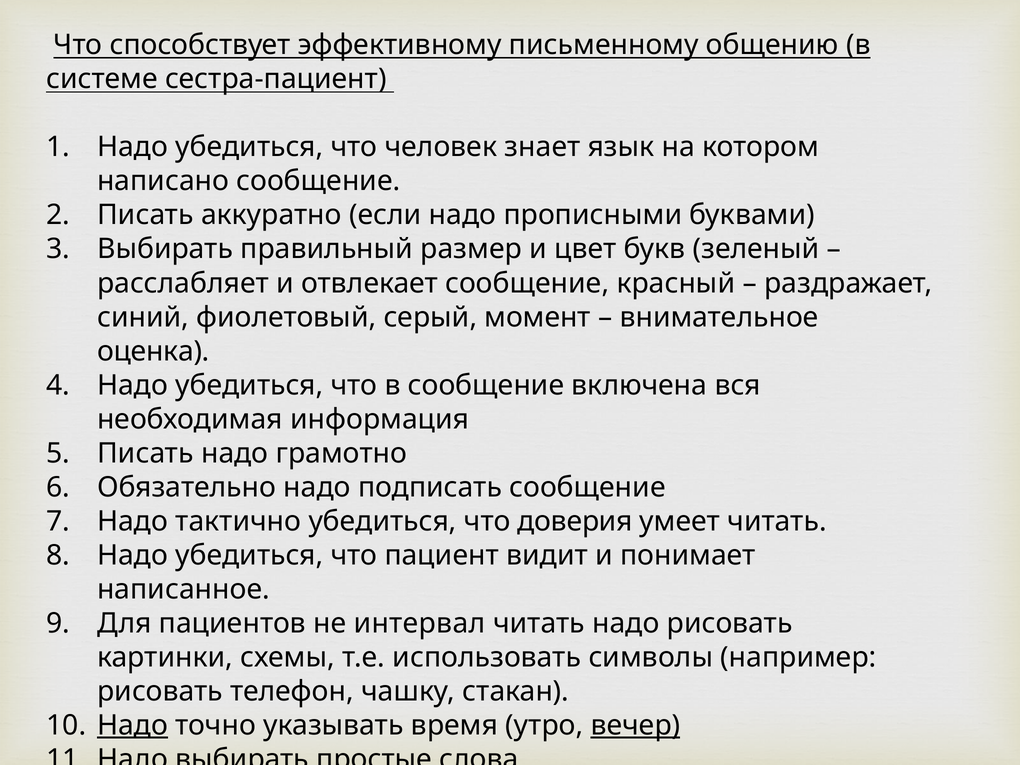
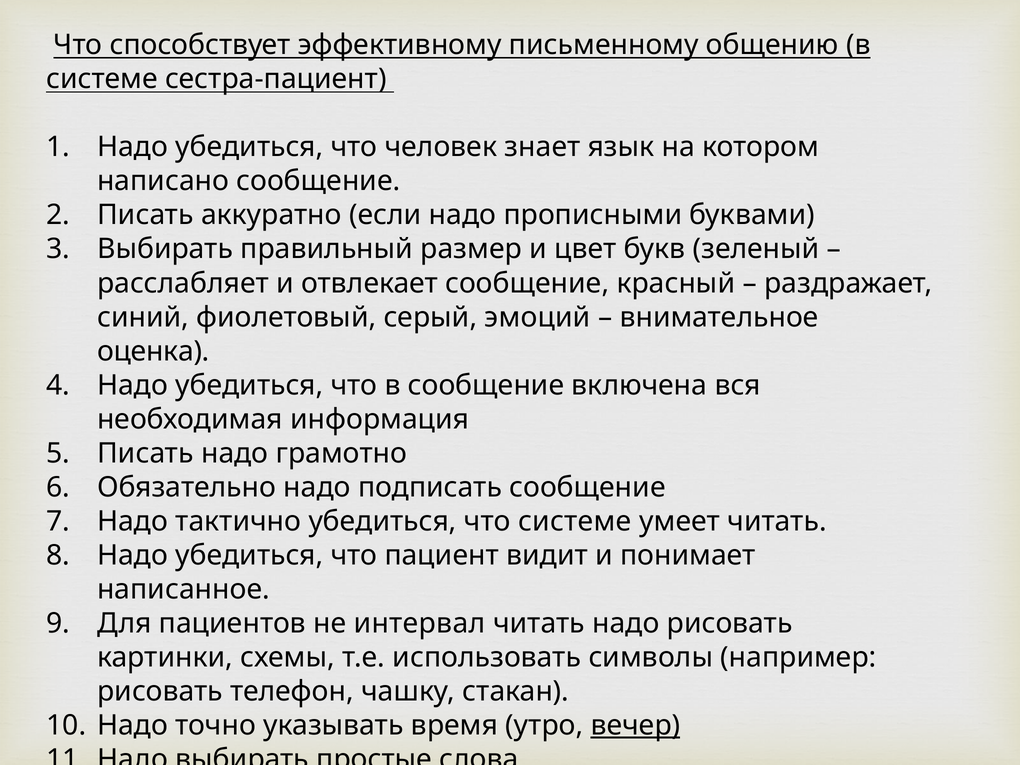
момент: момент -> эмоций
что доверия: доверия -> системе
Надо at (133, 725) underline: present -> none
